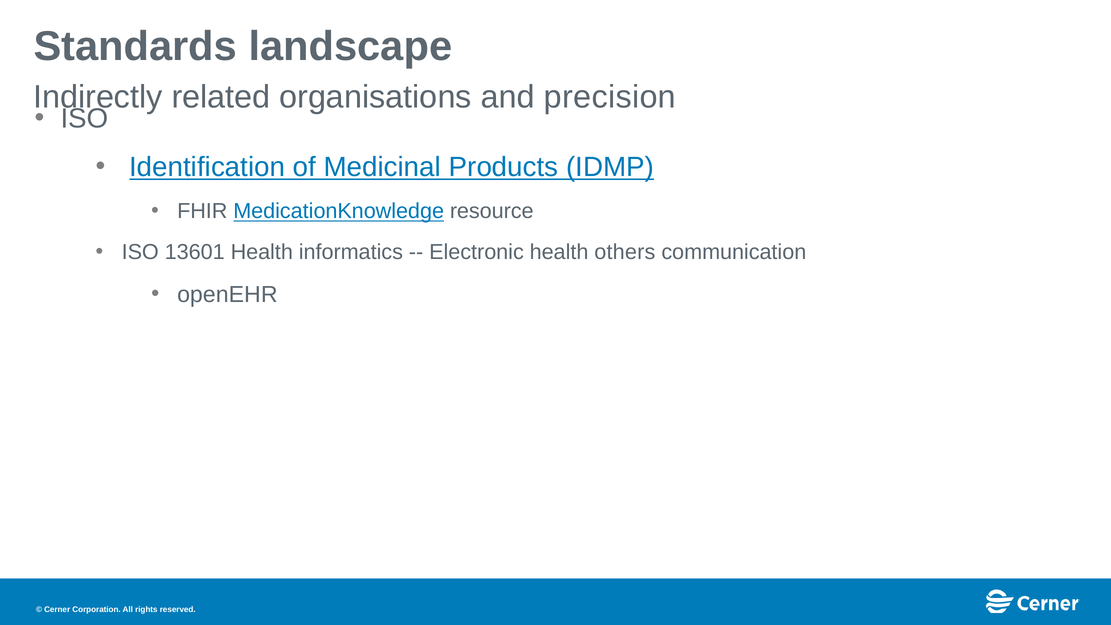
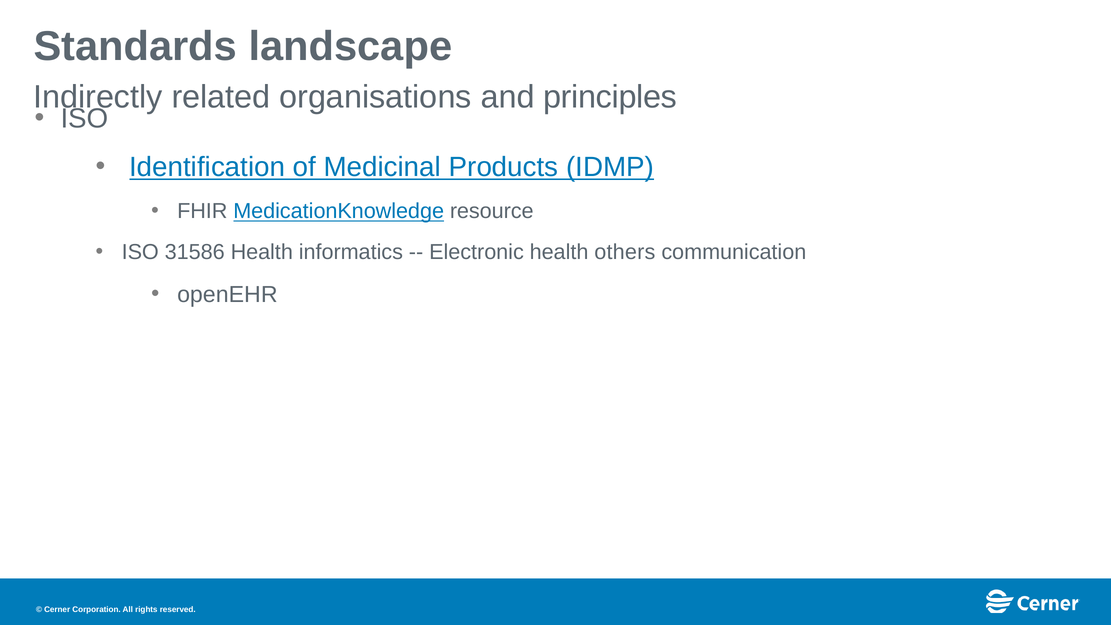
precision: precision -> principles
13601: 13601 -> 31586
